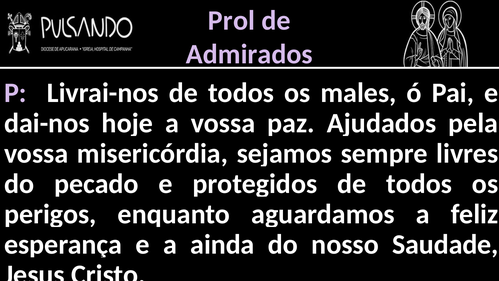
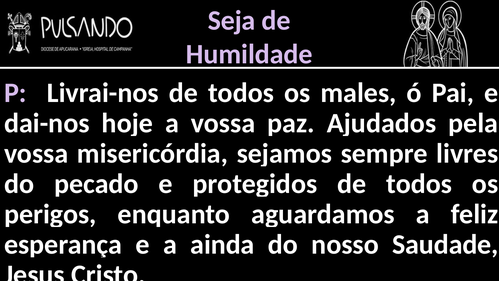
Prol: Prol -> Seja
Admirados: Admirados -> Humildade
